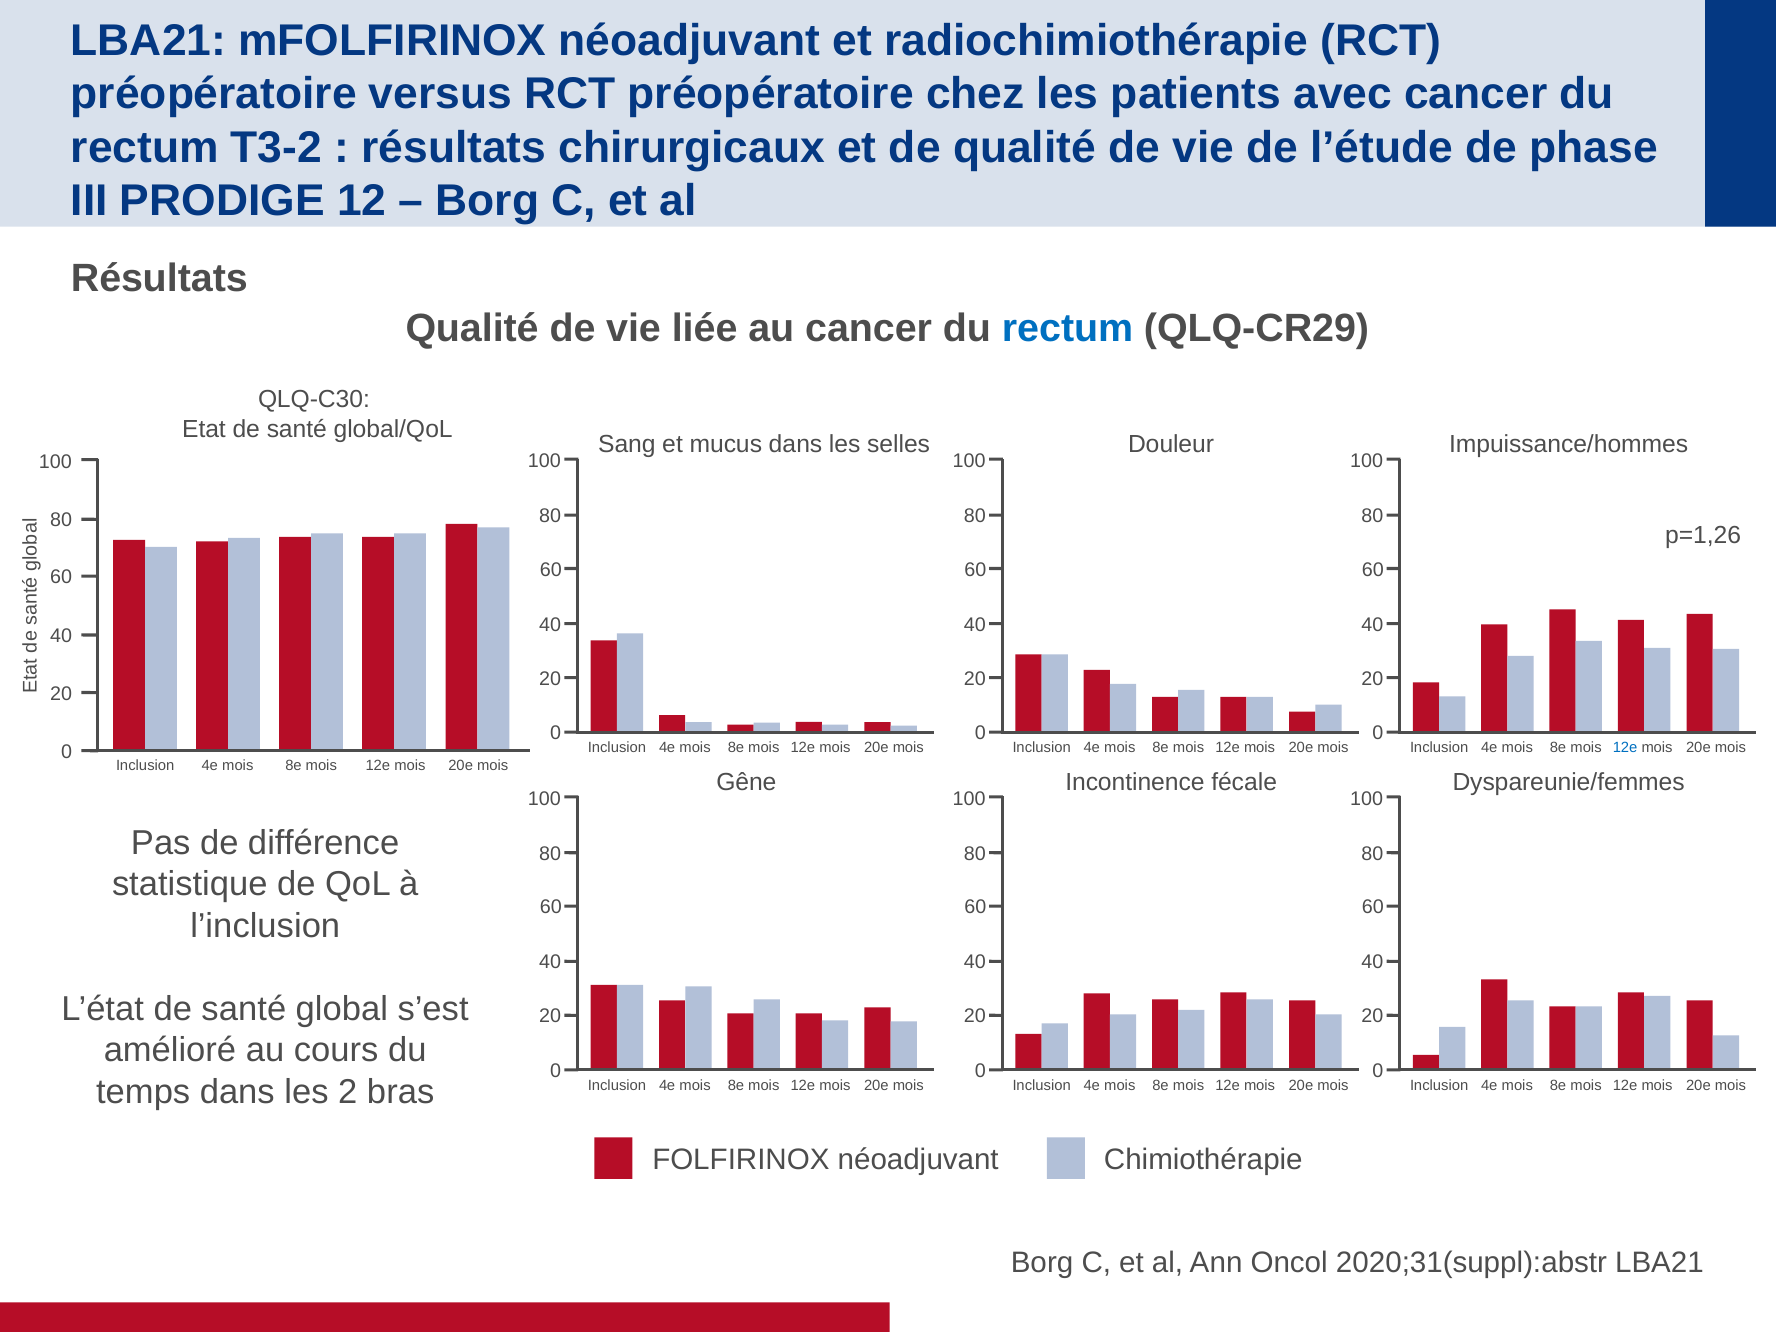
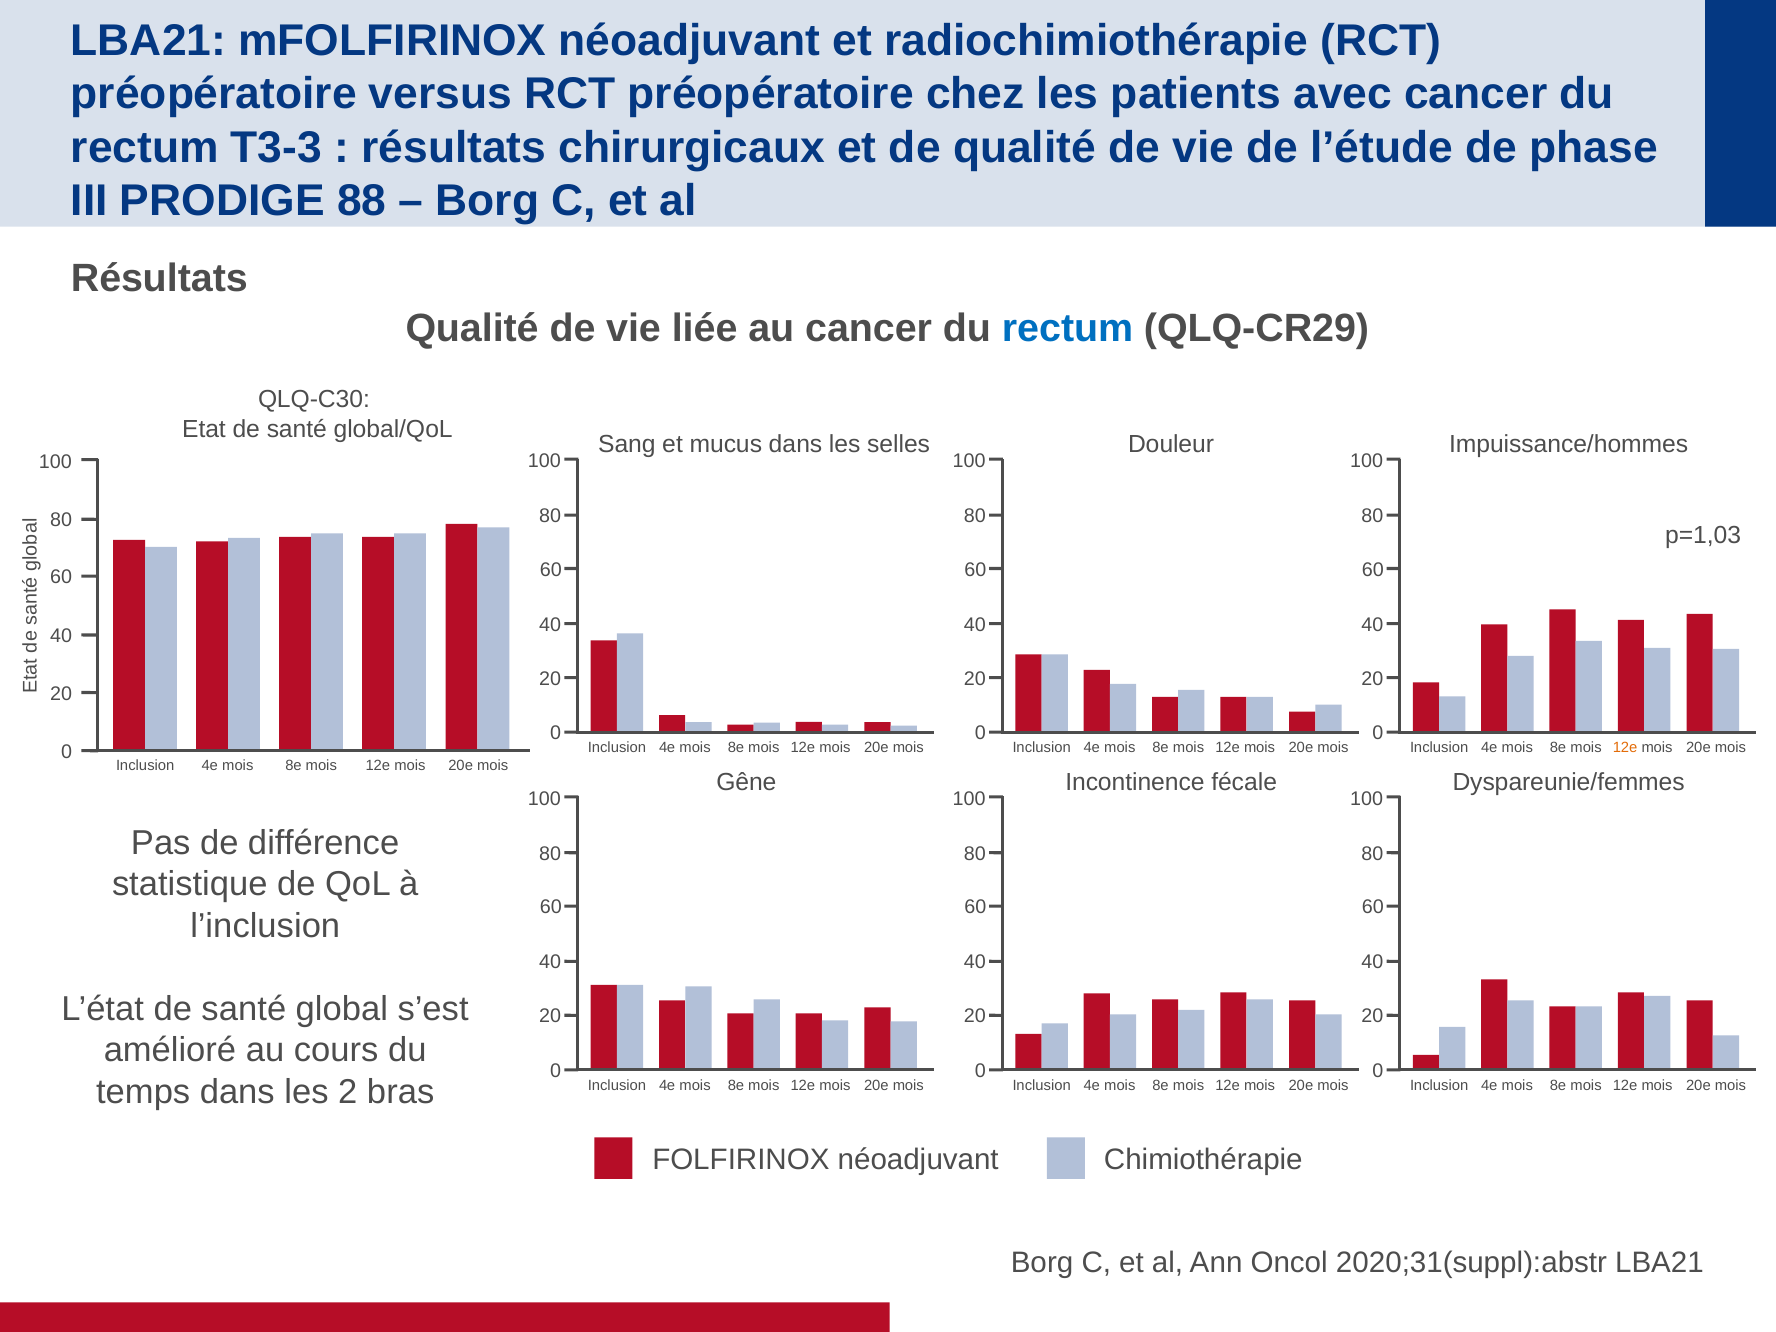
T3-2: T3-2 -> T3-3
12: 12 -> 88
p=1,26: p=1,26 -> p=1,03
12e at (1625, 748) colour: blue -> orange
